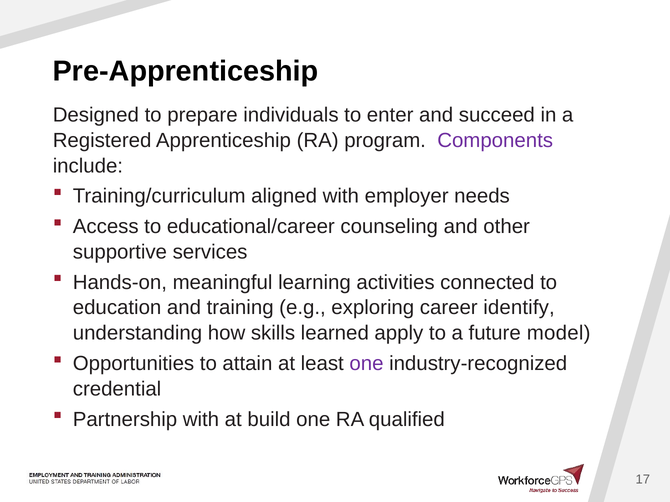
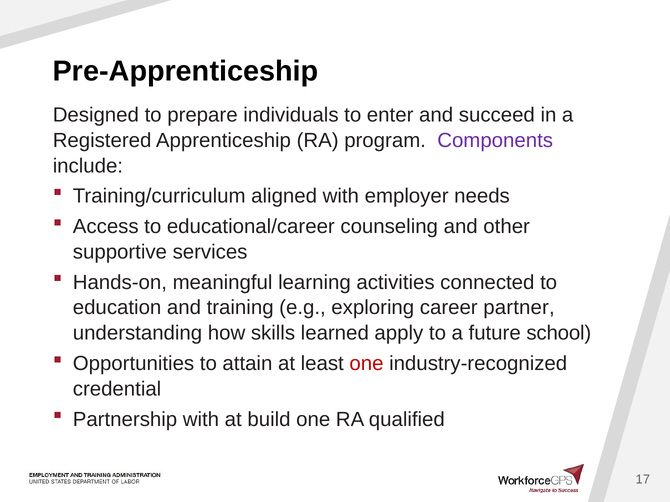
identify: identify -> partner
model: model -> school
one at (366, 364) colour: purple -> red
